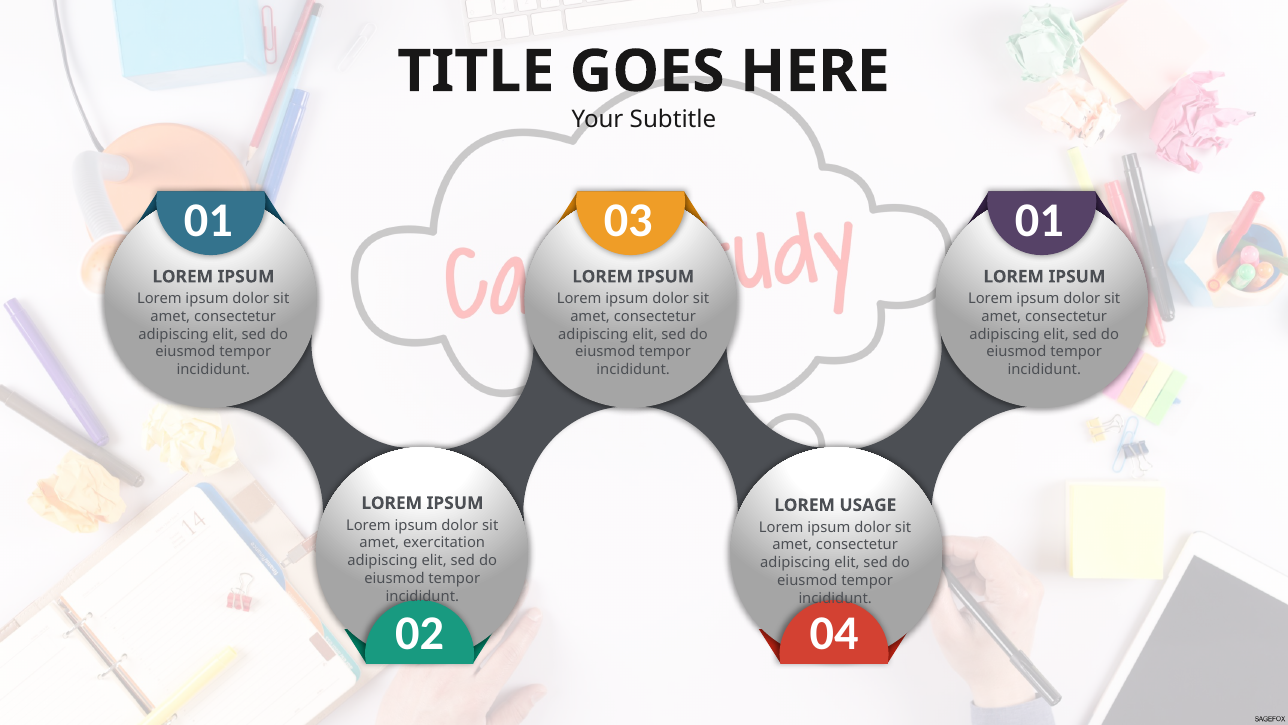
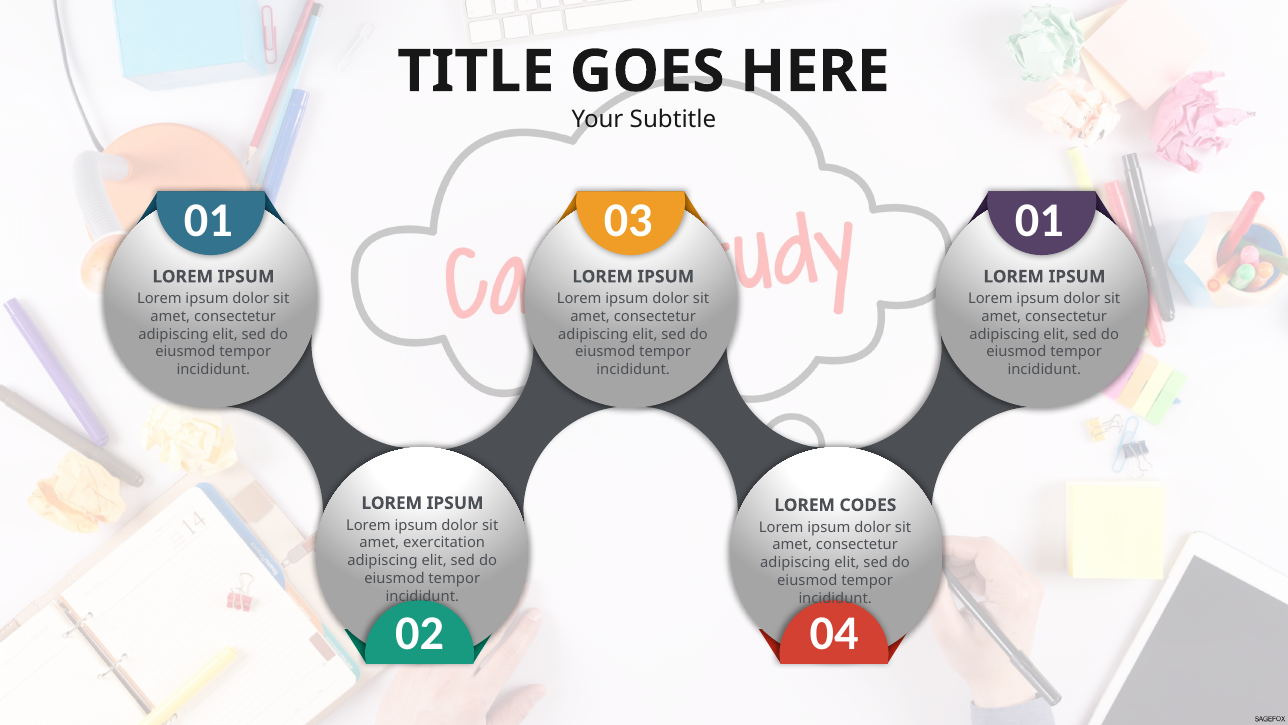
USAGE: USAGE -> CODES
